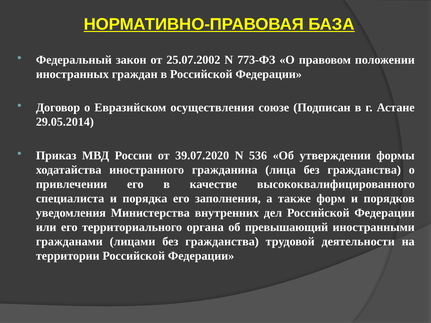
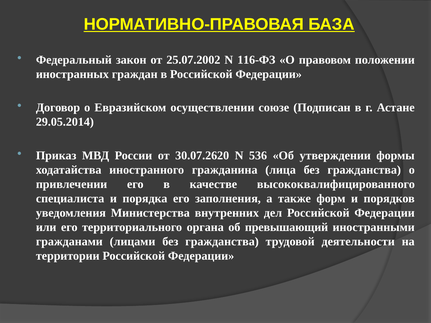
773-ФЗ: 773-ФЗ -> 116-ФЗ
осуществления: осуществления -> осуществлении
39.07.2020: 39.07.2020 -> 30.07.2620
